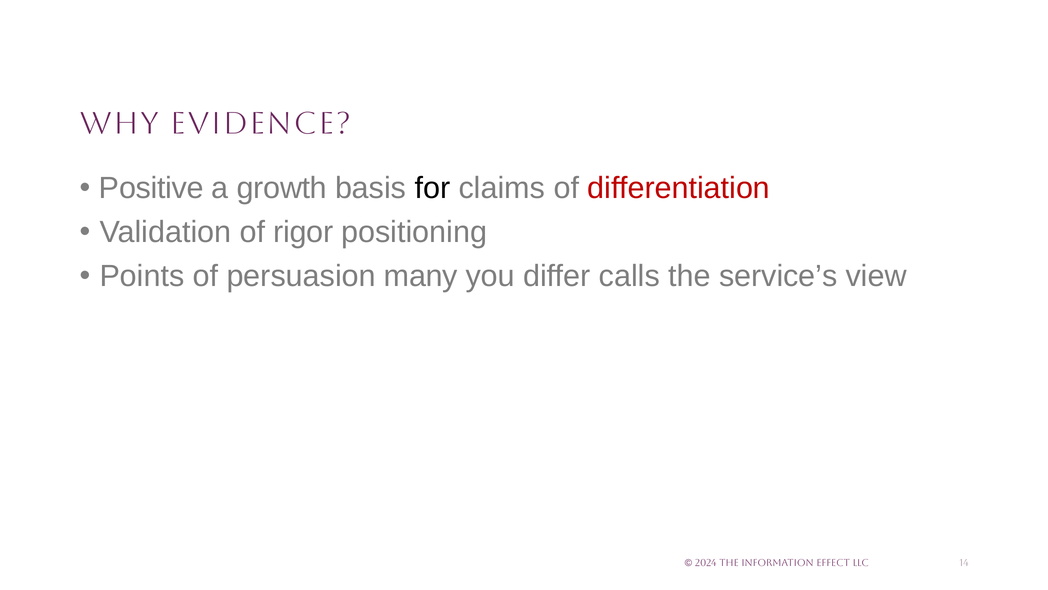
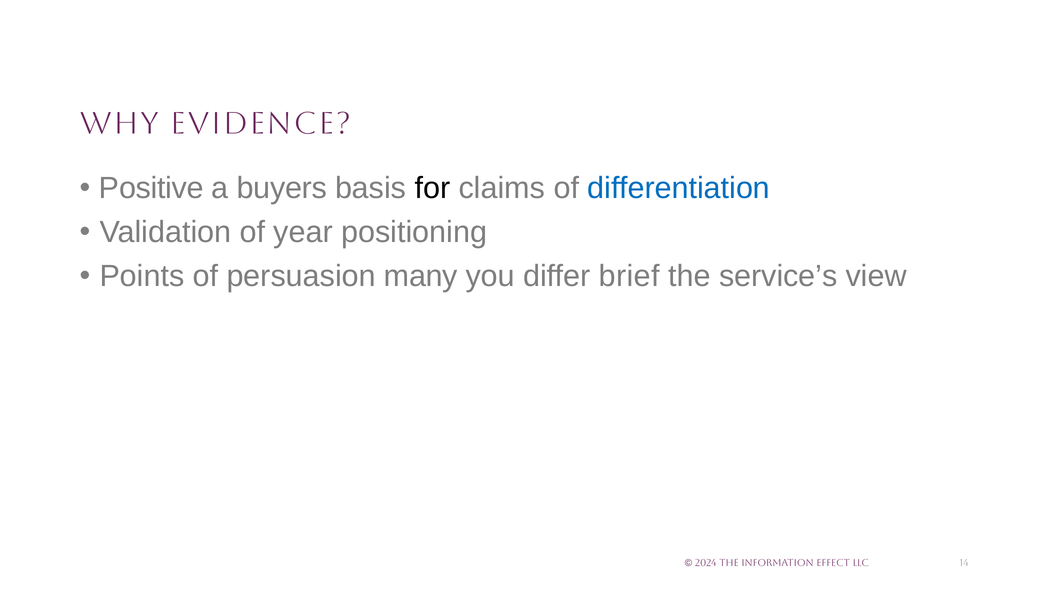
growth: growth -> buyers
differentiation colour: red -> blue
rigor: rigor -> year
calls: calls -> brief
